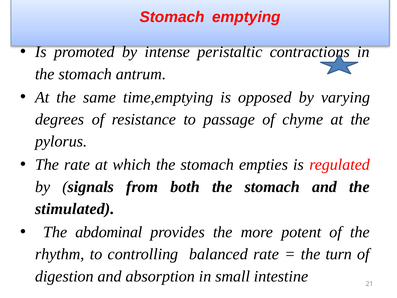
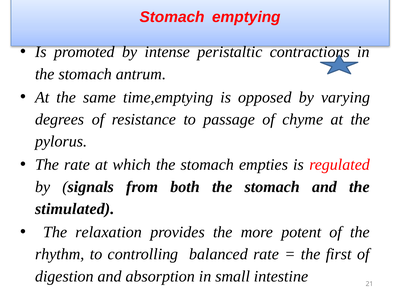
abdominal: abdominal -> relaxation
turn: turn -> first
